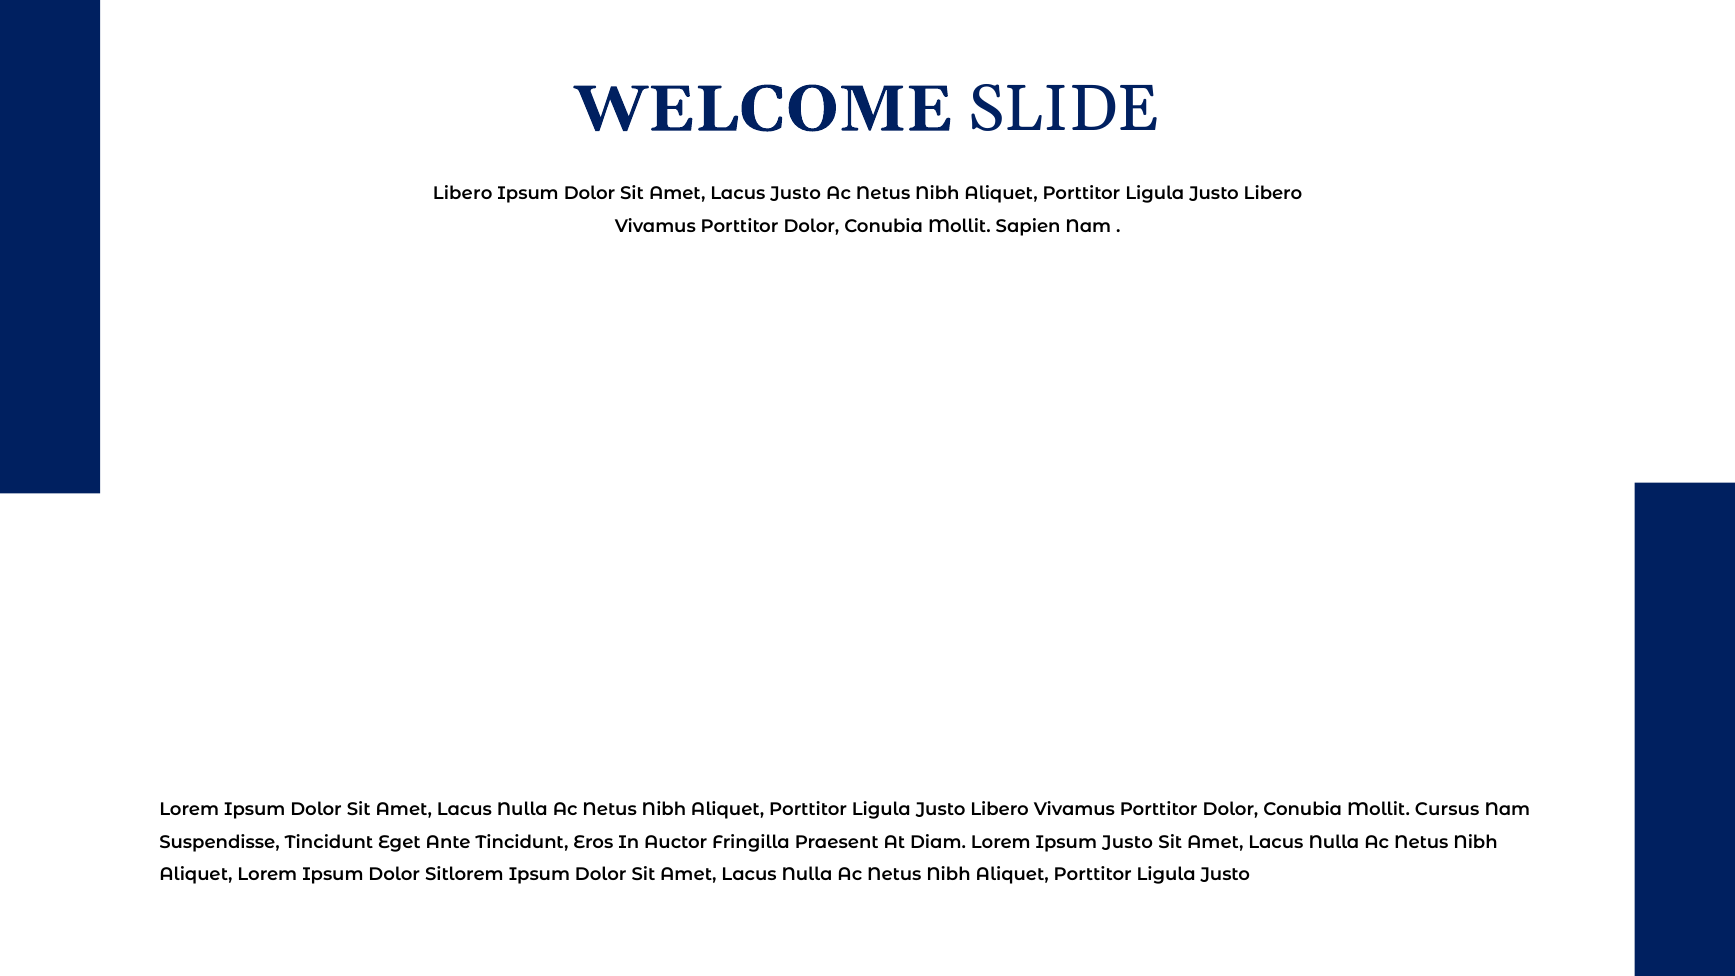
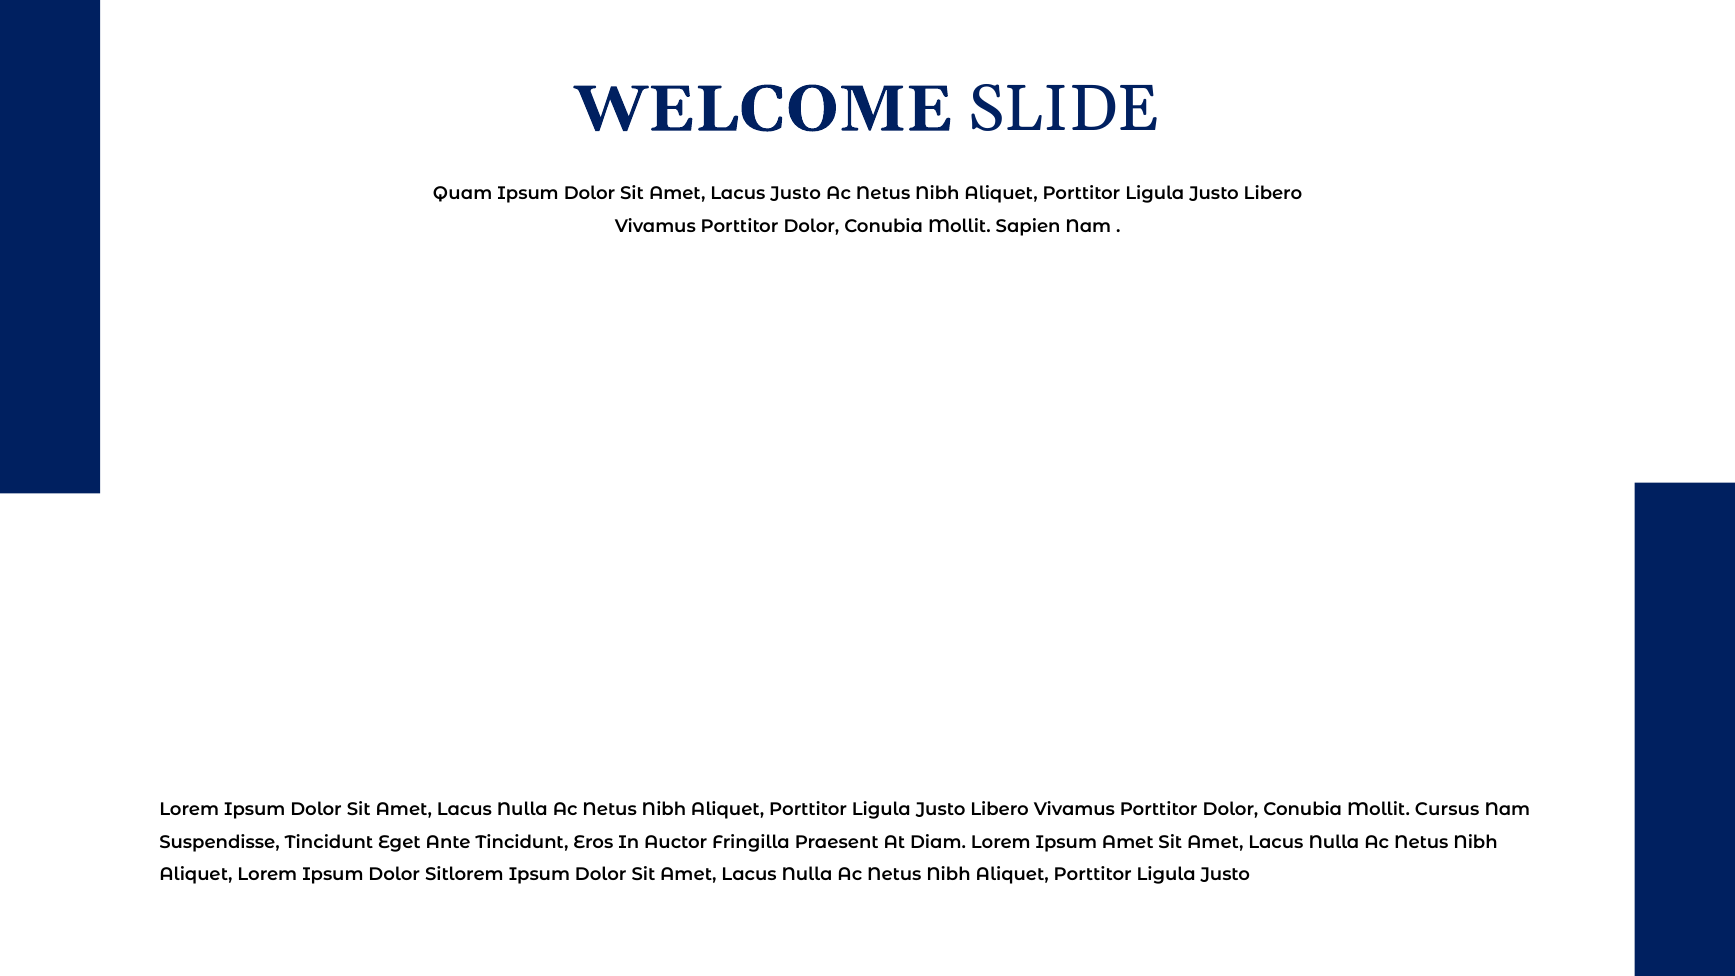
Libero at (463, 194): Libero -> Quam
Ipsum Justo: Justo -> Amet
